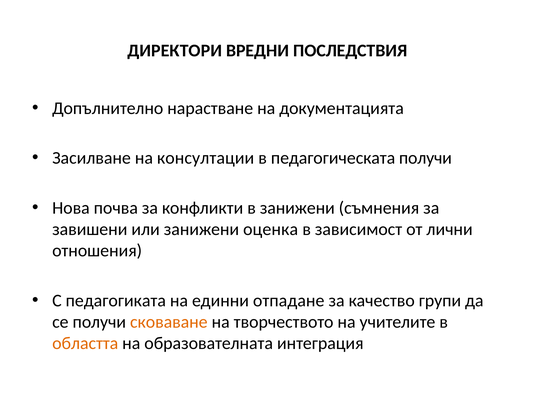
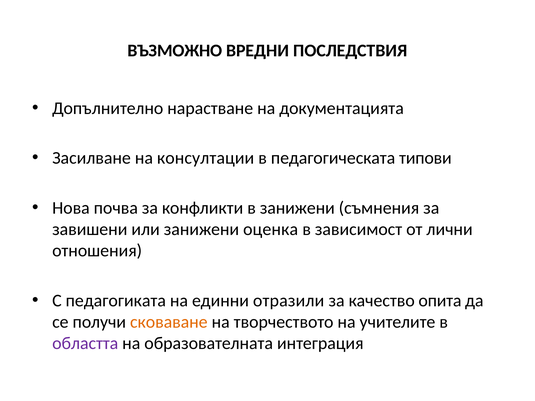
ДИРЕКТОРИ: ДИРЕКТОРИ -> ВЪЗМОЖНО
педагогическата получи: получи -> типови
отпадане: отпадане -> отразили
групи: групи -> опита
областта colour: orange -> purple
